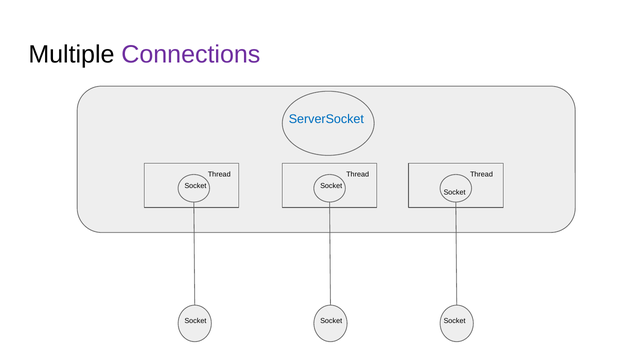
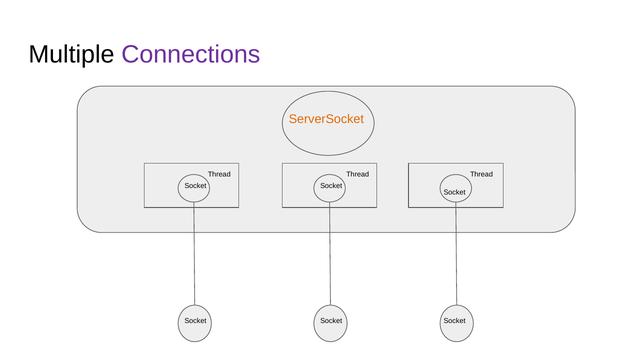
ServerSocket colour: blue -> orange
